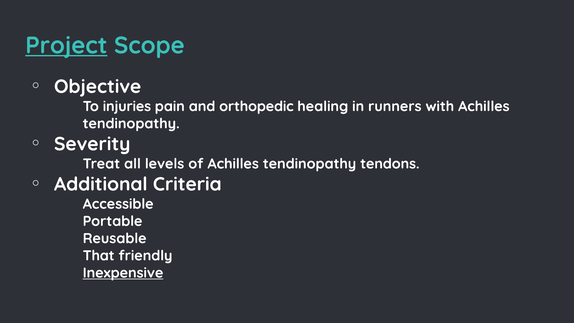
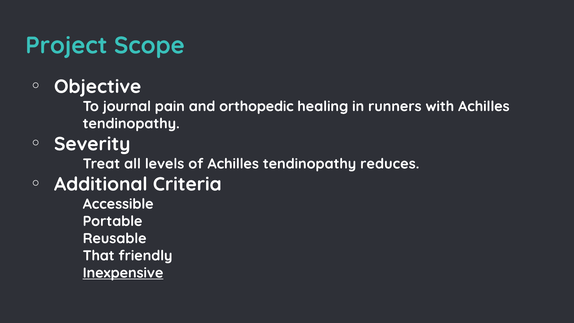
Project underline: present -> none
injuries: injuries -> journal
tendons: tendons -> reduces
